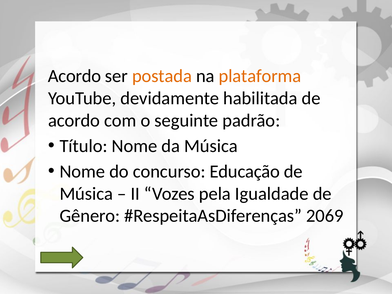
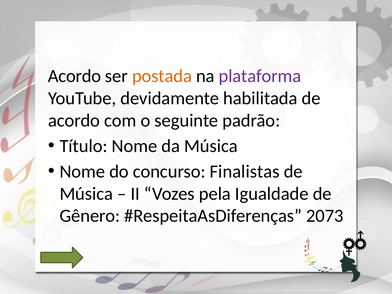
plataforma colour: orange -> purple
Educação: Educação -> Finalistas
2069: 2069 -> 2073
